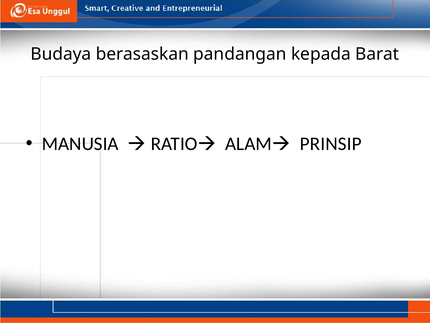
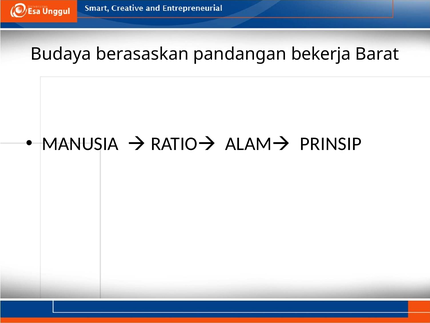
kepada: kepada -> bekerja
